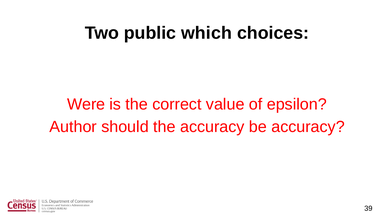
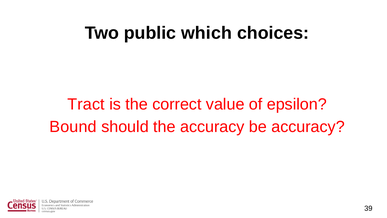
Were: Were -> Tract
Author: Author -> Bound
